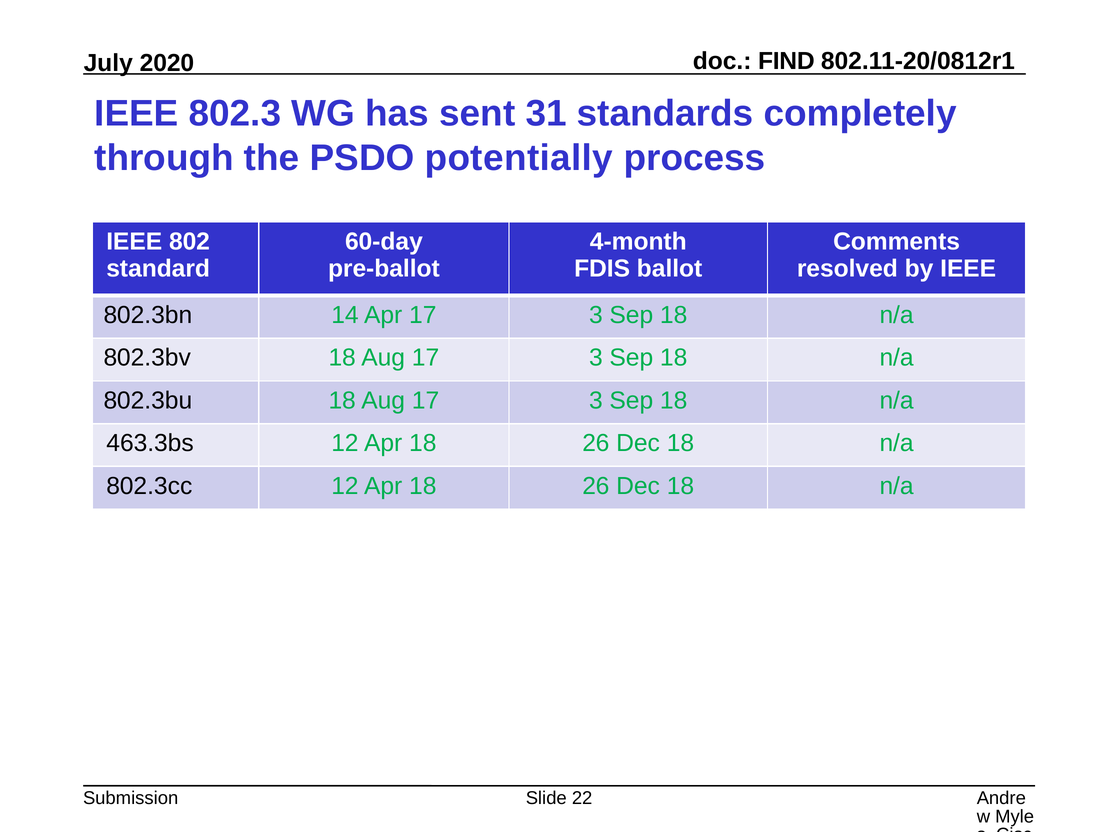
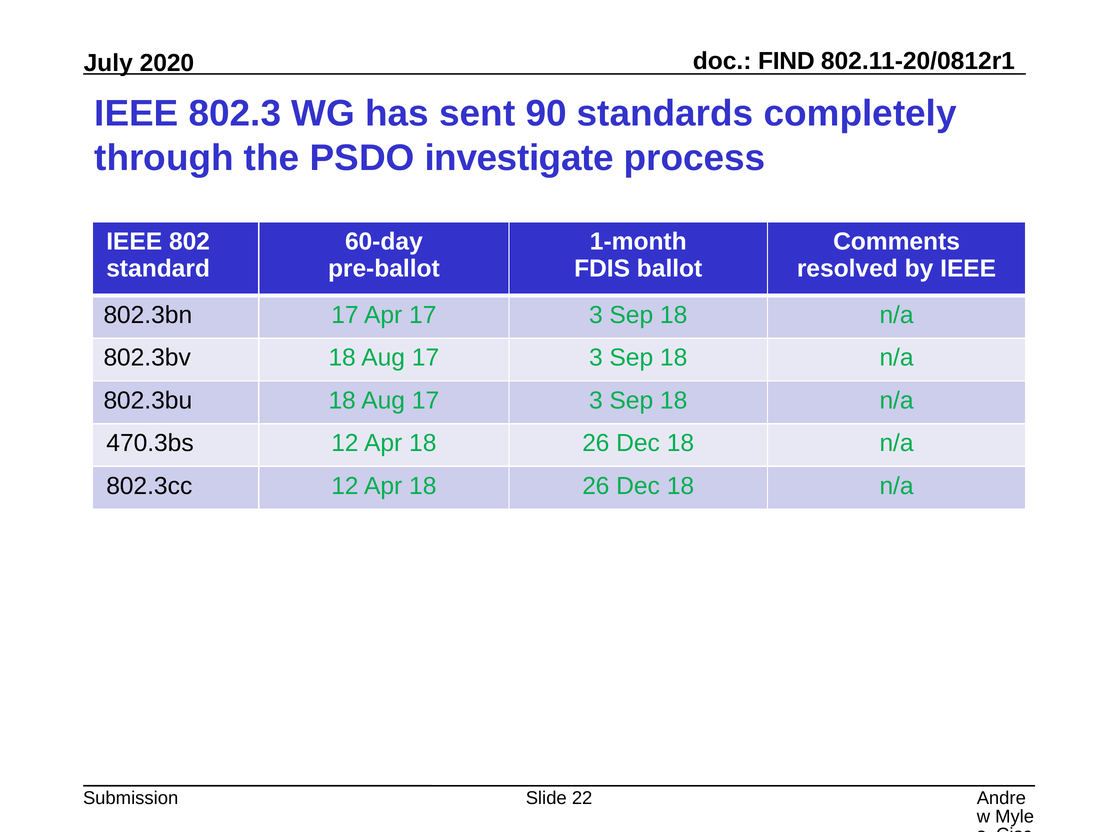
31: 31 -> 90
potentially: potentially -> investigate
4-month: 4-month -> 1-month
802.3bn 14: 14 -> 17
463.3bs: 463.3bs -> 470.3bs
